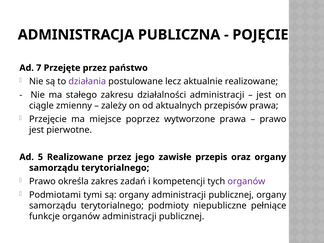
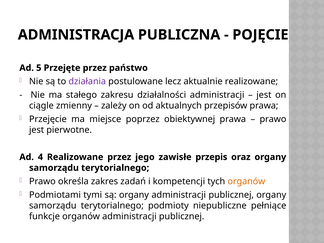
7: 7 -> 5
wytworzone: wytworzone -> obiektywnej
5: 5 -> 4
organów at (246, 181) colour: purple -> orange
